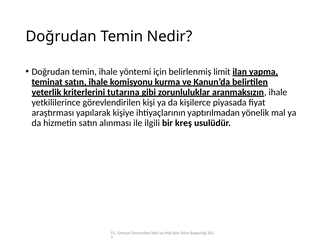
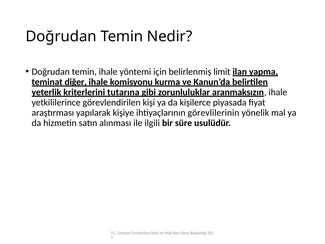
teminat satın: satın -> diğer
yaptırılmadan: yaptırılmadan -> görevlilerinin
kreş: kreş -> süre
